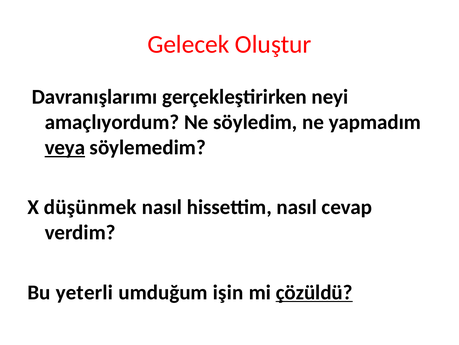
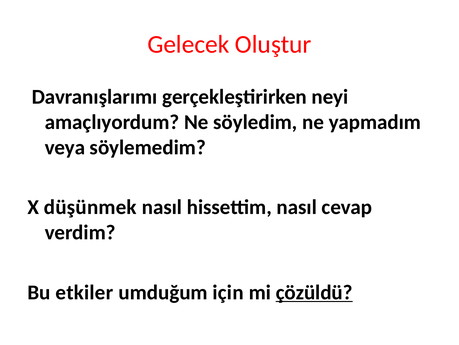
veya underline: present -> none
yeterli: yeterli -> etkiler
işin: işin -> için
